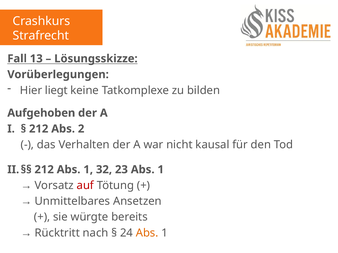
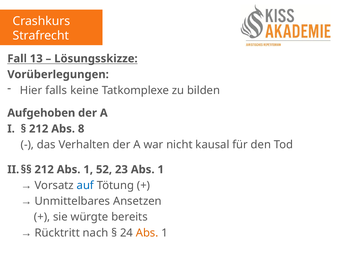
liegt: liegt -> falls
2: 2 -> 8
32: 32 -> 52
auf colour: red -> blue
